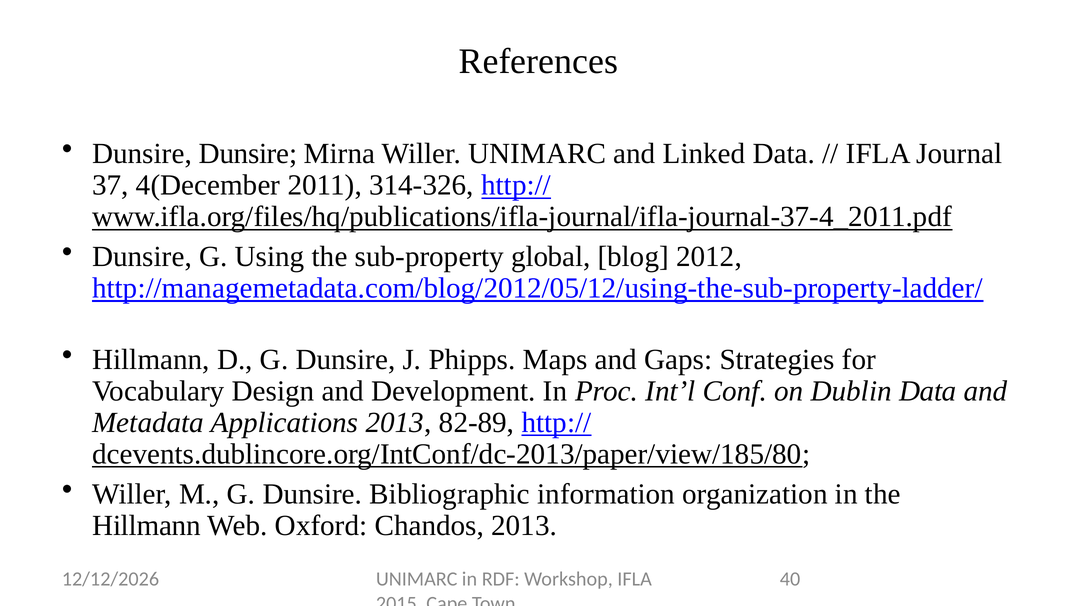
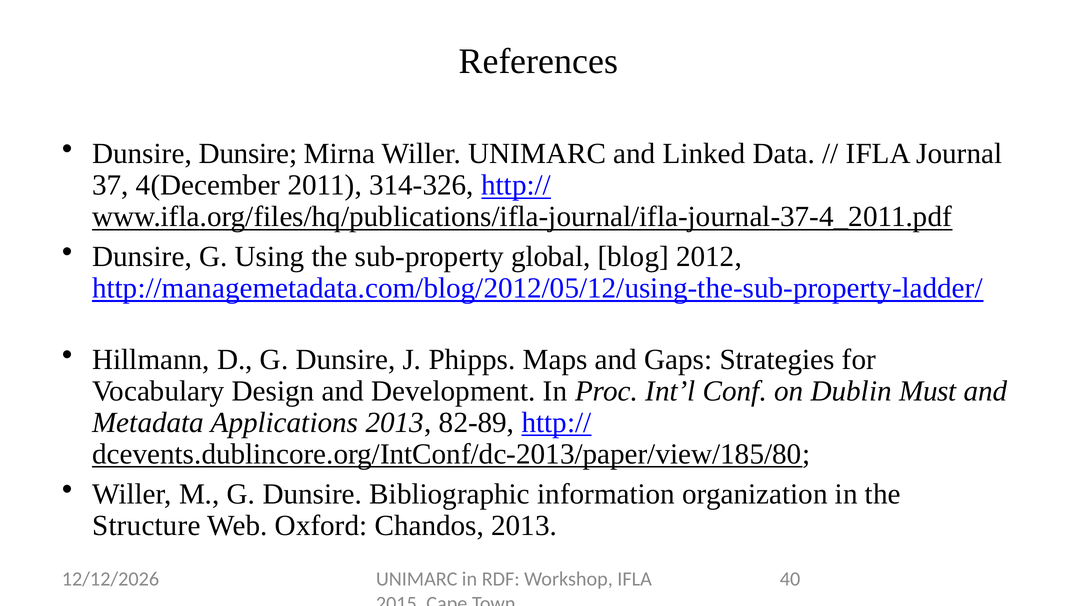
Dublin Data: Data -> Must
Hillmann at (147, 525): Hillmann -> Structure
